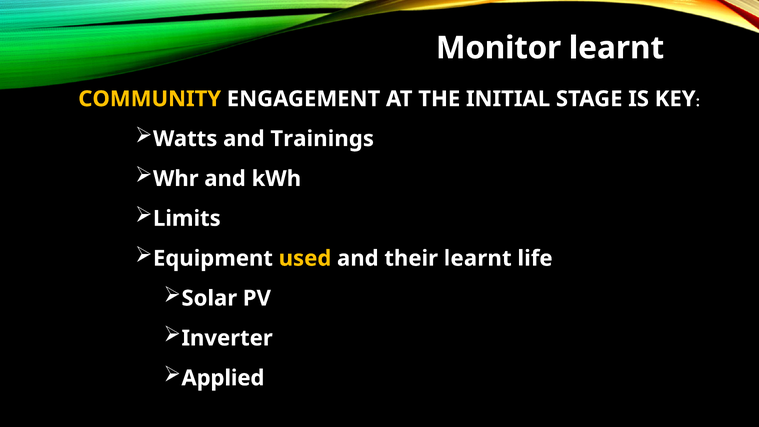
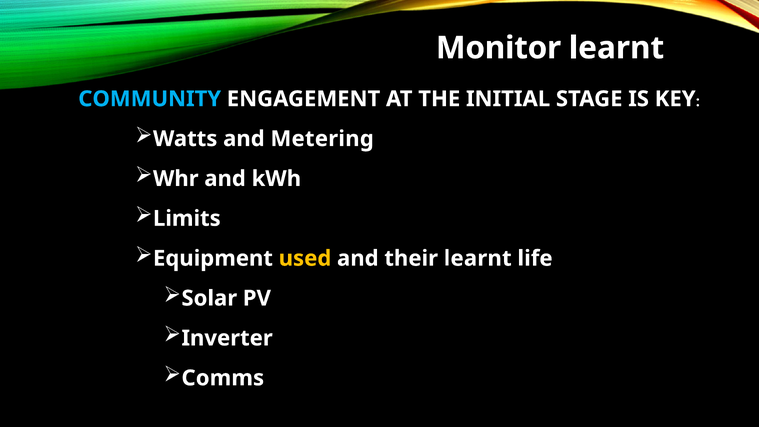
COMMUNITY colour: yellow -> light blue
Trainings: Trainings -> Metering
Applied: Applied -> Comms
